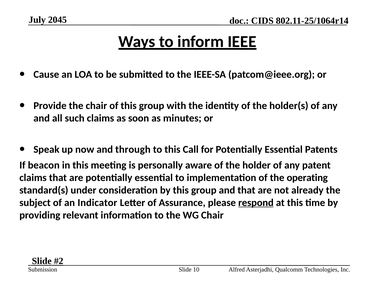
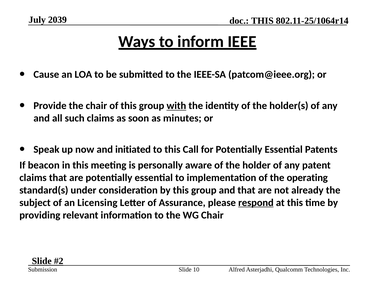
2045: 2045 -> 2039
CIDS at (262, 21): CIDS -> THIS
with underline: none -> present
through: through -> initiated
Indicator: Indicator -> Licensing
